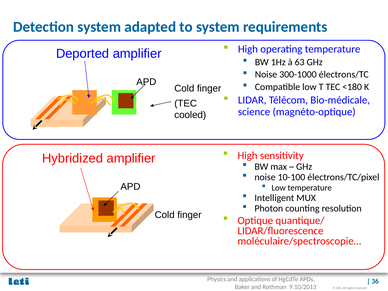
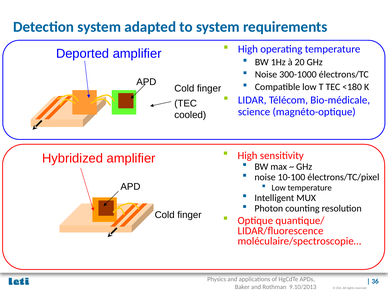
63: 63 -> 20
